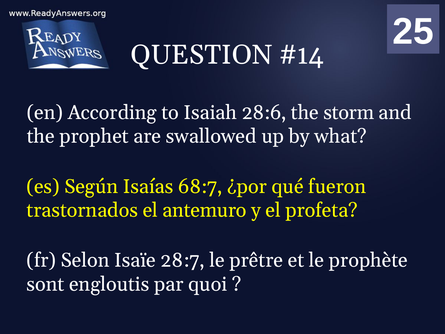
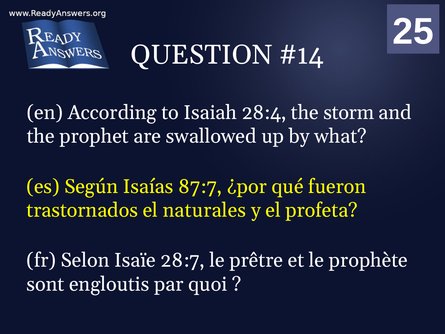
28:6: 28:6 -> 28:4
68:7: 68:7 -> 87:7
antemuro: antemuro -> naturales
